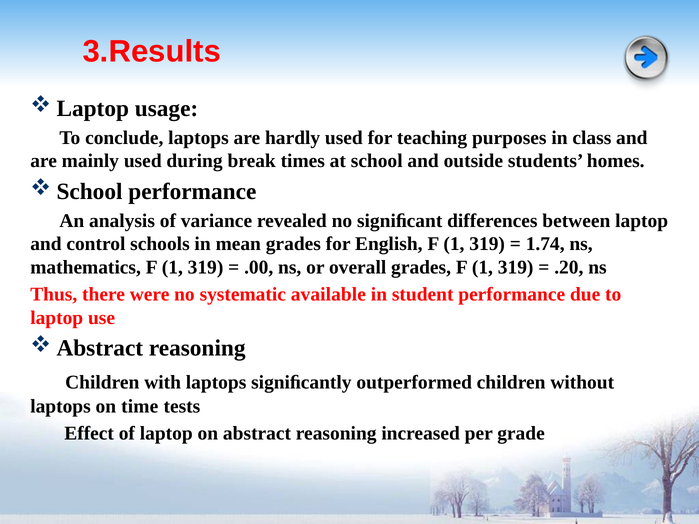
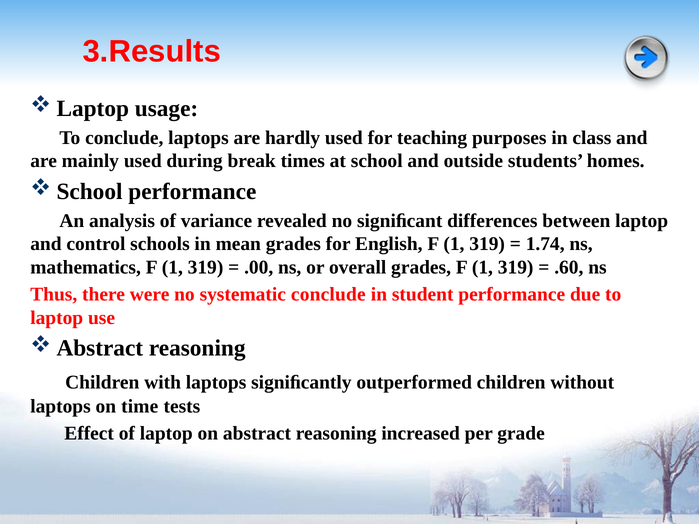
.20: .20 -> .60
systematic available: available -> conclude
